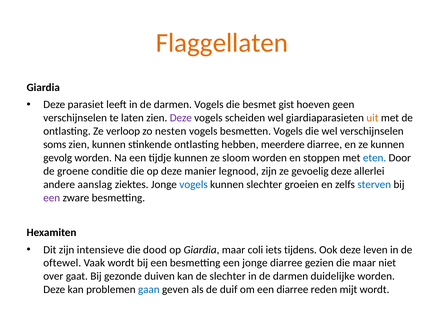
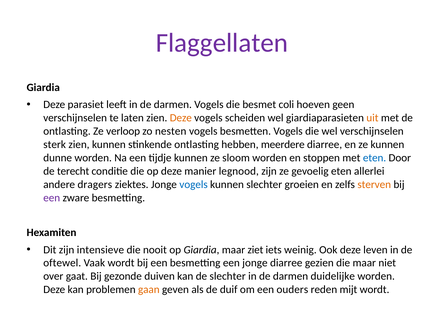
Flaggellaten colour: orange -> purple
gist: gist -> coli
Deze at (181, 118) colour: purple -> orange
soms: soms -> sterk
gevolg: gevolg -> dunne
groene: groene -> terecht
gevoelig deze: deze -> eten
aanslag: aanslag -> dragers
sterven colour: blue -> orange
dood: dood -> nooit
coli: coli -> ziet
tijdens: tijdens -> weinig
gaan colour: blue -> orange
een diarree: diarree -> ouders
